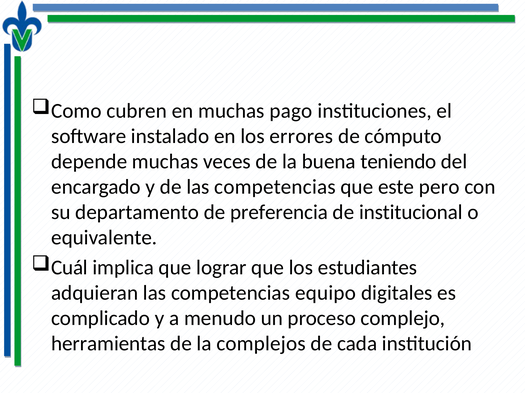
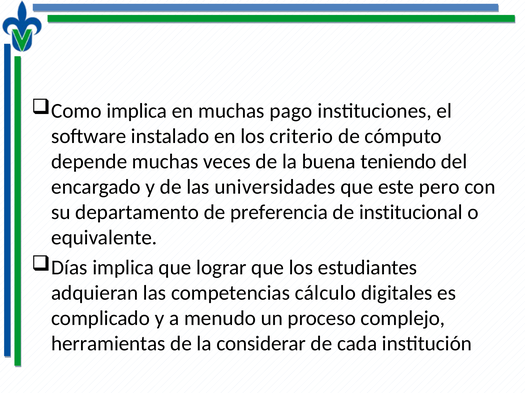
Como cubren: cubren -> implica
errores: errores -> criterio
de las competencias: competencias -> universidades
Cuál: Cuál -> Días
equipo: equipo -> cálculo
complejos: complejos -> considerar
